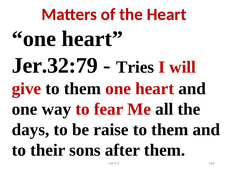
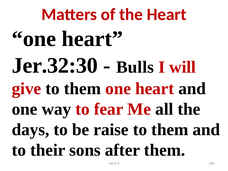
Jer.32:79: Jer.32:79 -> Jer.32:30
Tries: Tries -> Bulls
